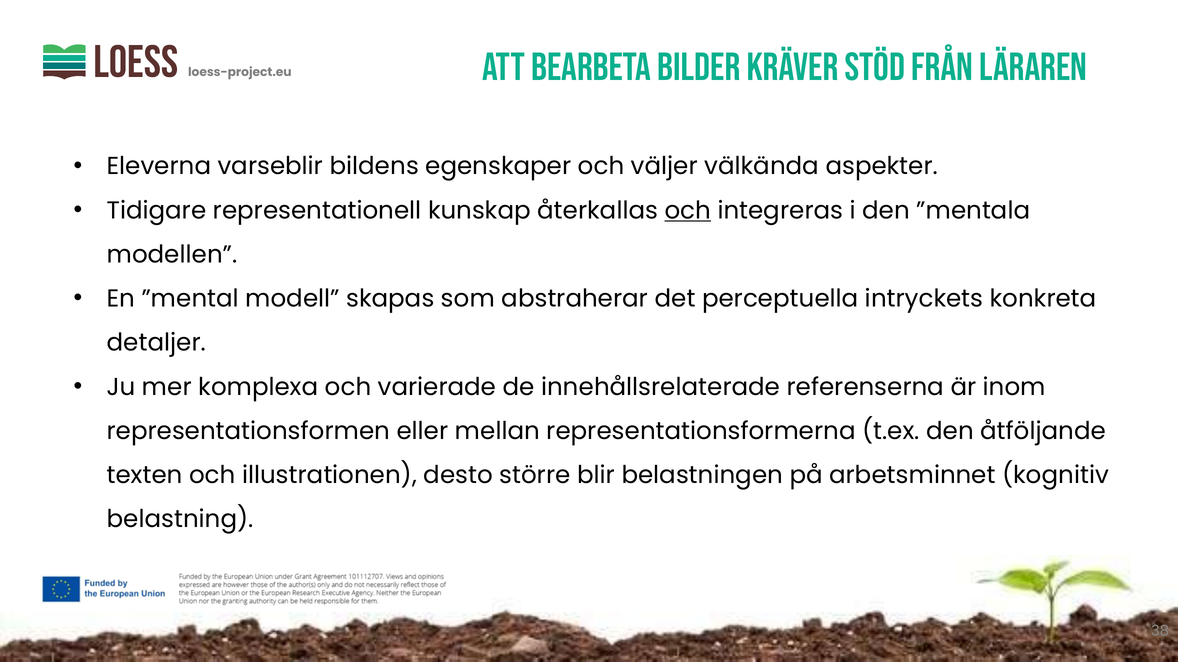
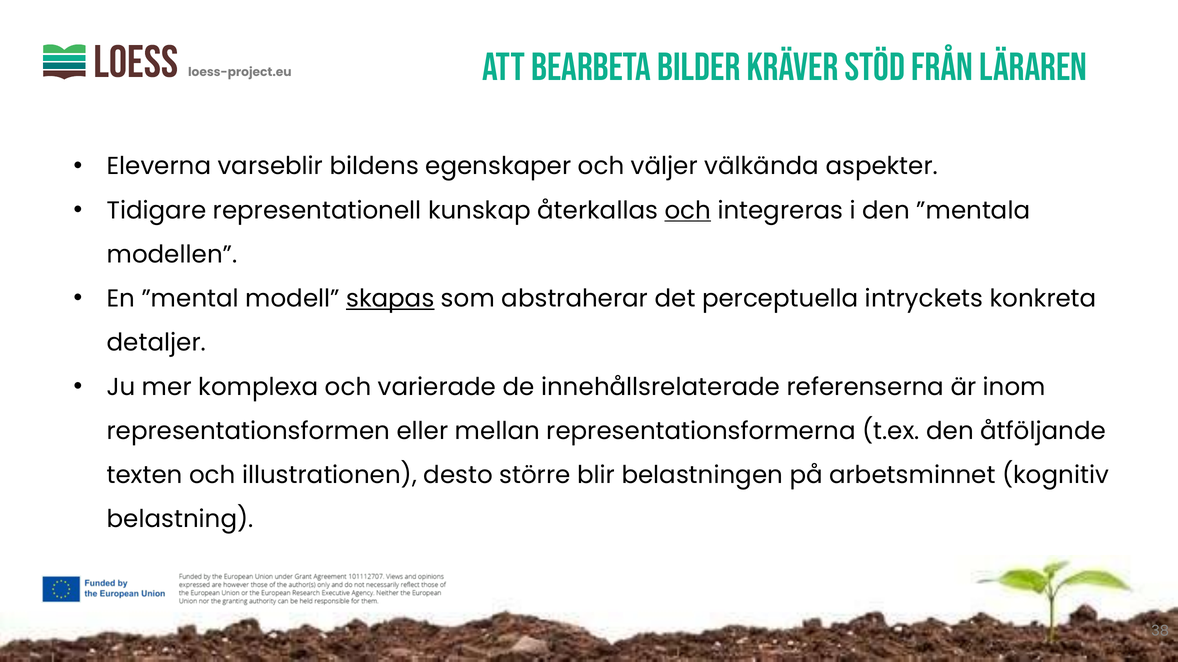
skapas underline: none -> present
